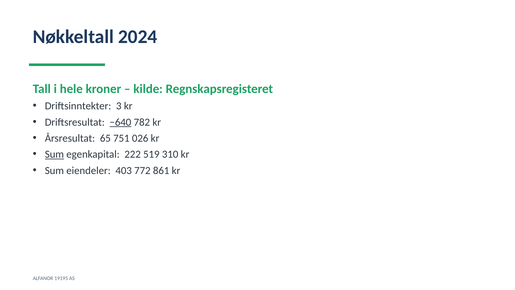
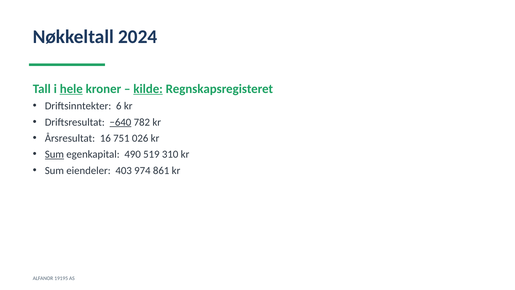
hele underline: none -> present
kilde underline: none -> present
3: 3 -> 6
65: 65 -> 16
222: 222 -> 490
772: 772 -> 974
